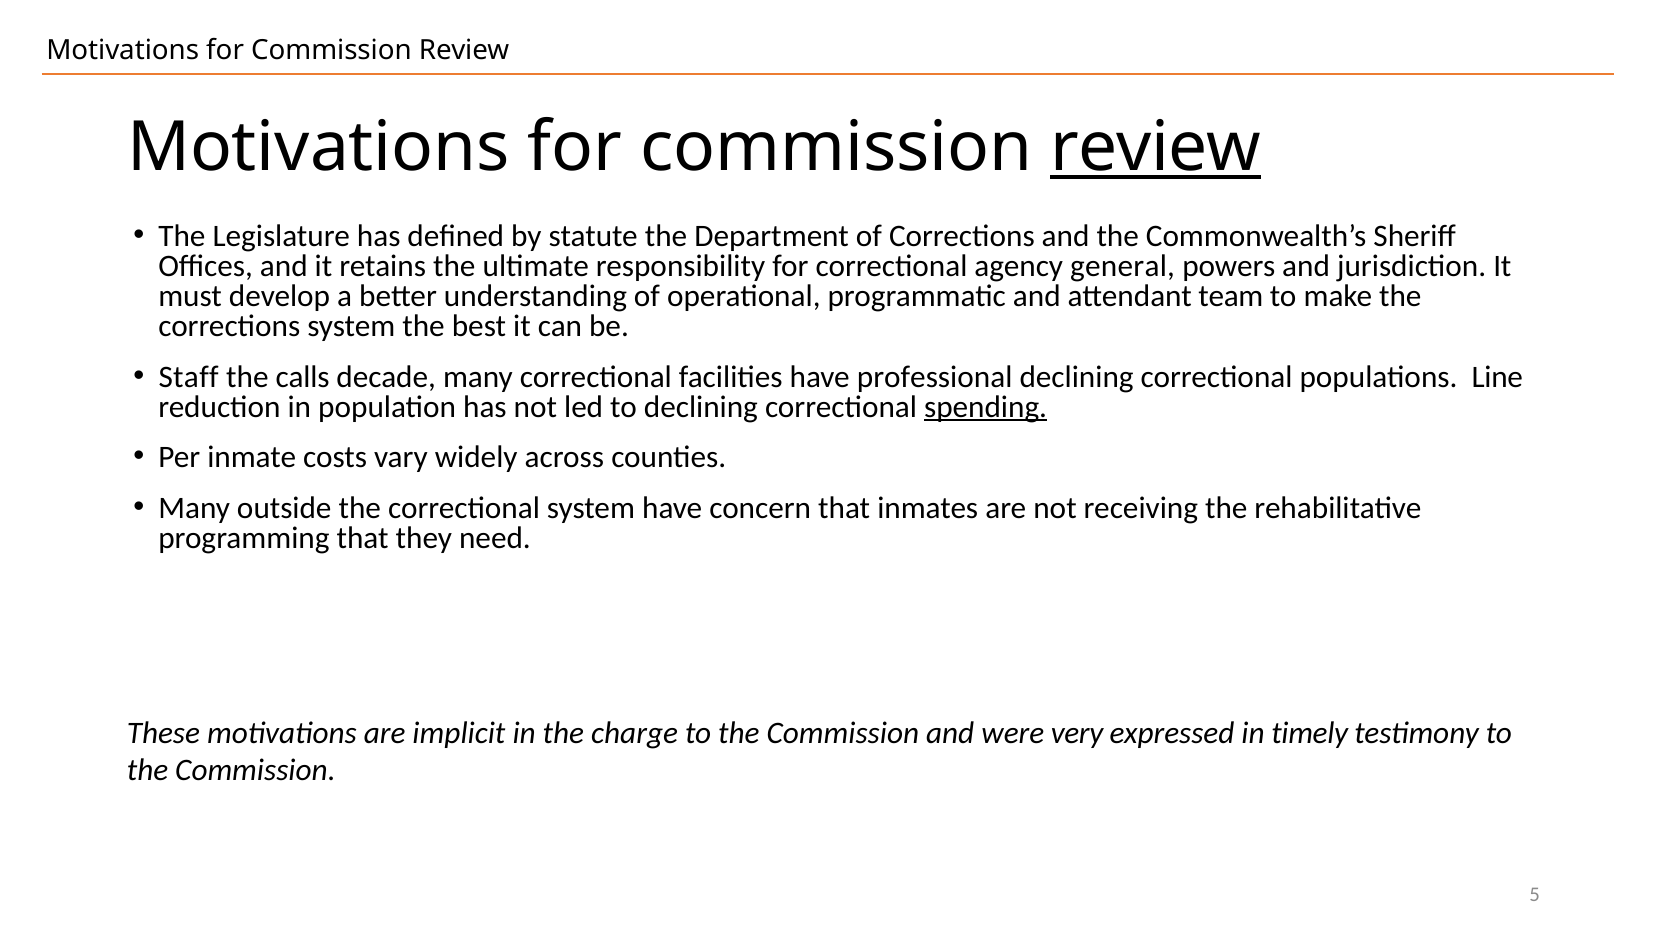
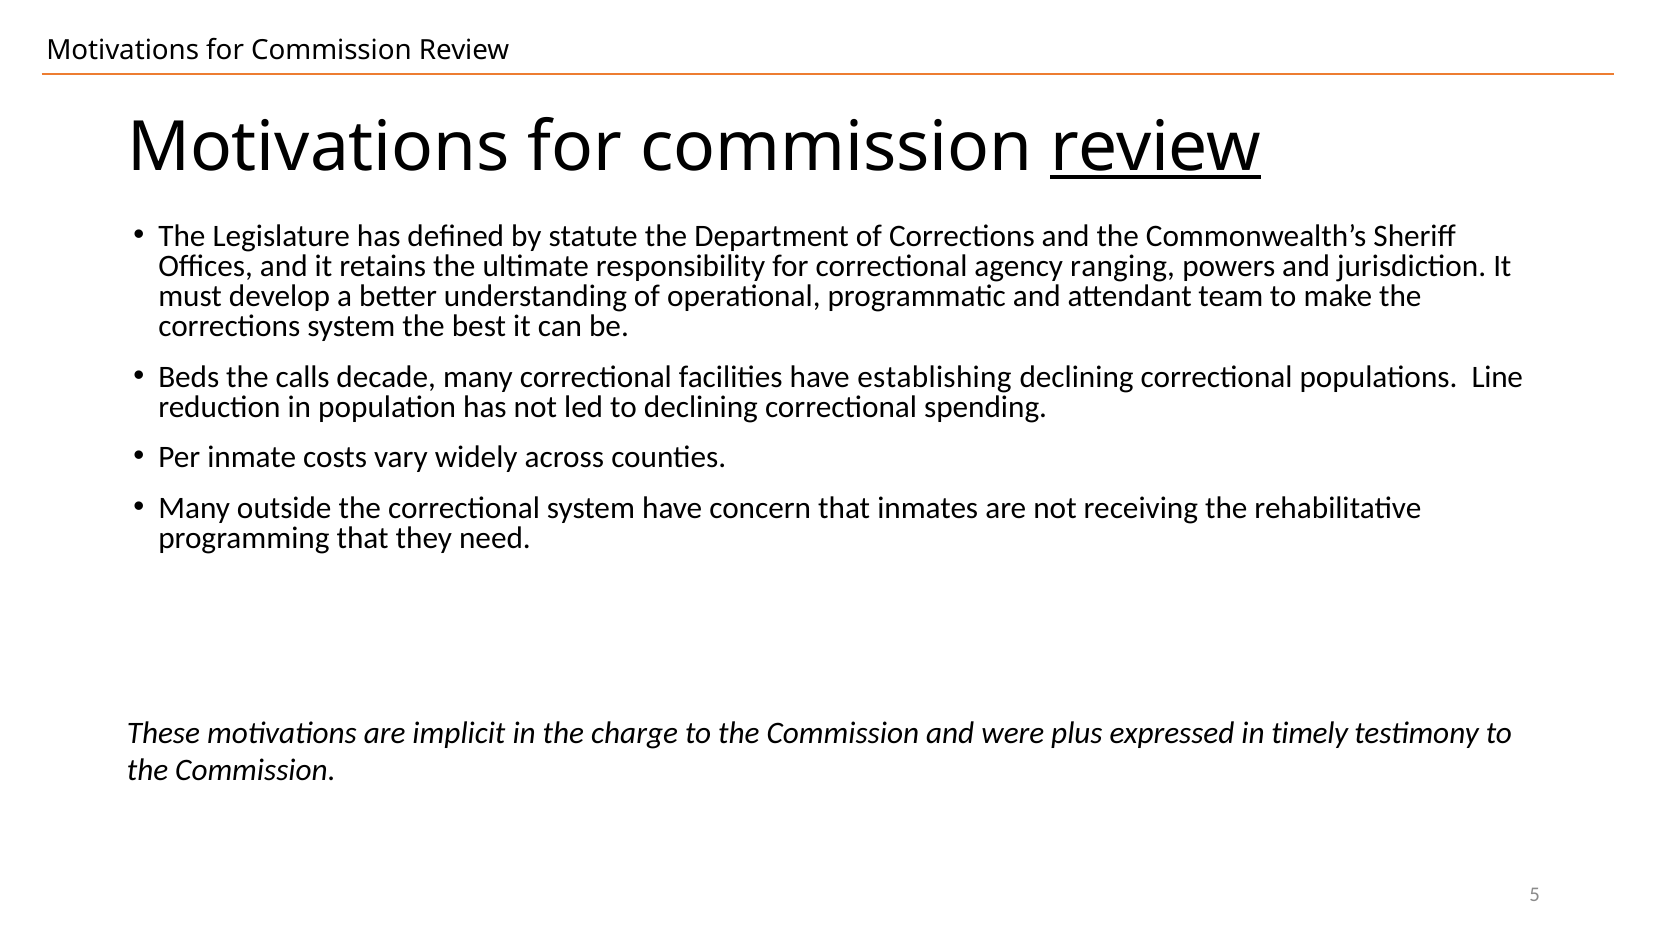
general: general -> ranging
Staff: Staff -> Beds
professional: professional -> establishing
spending underline: present -> none
very: very -> plus
